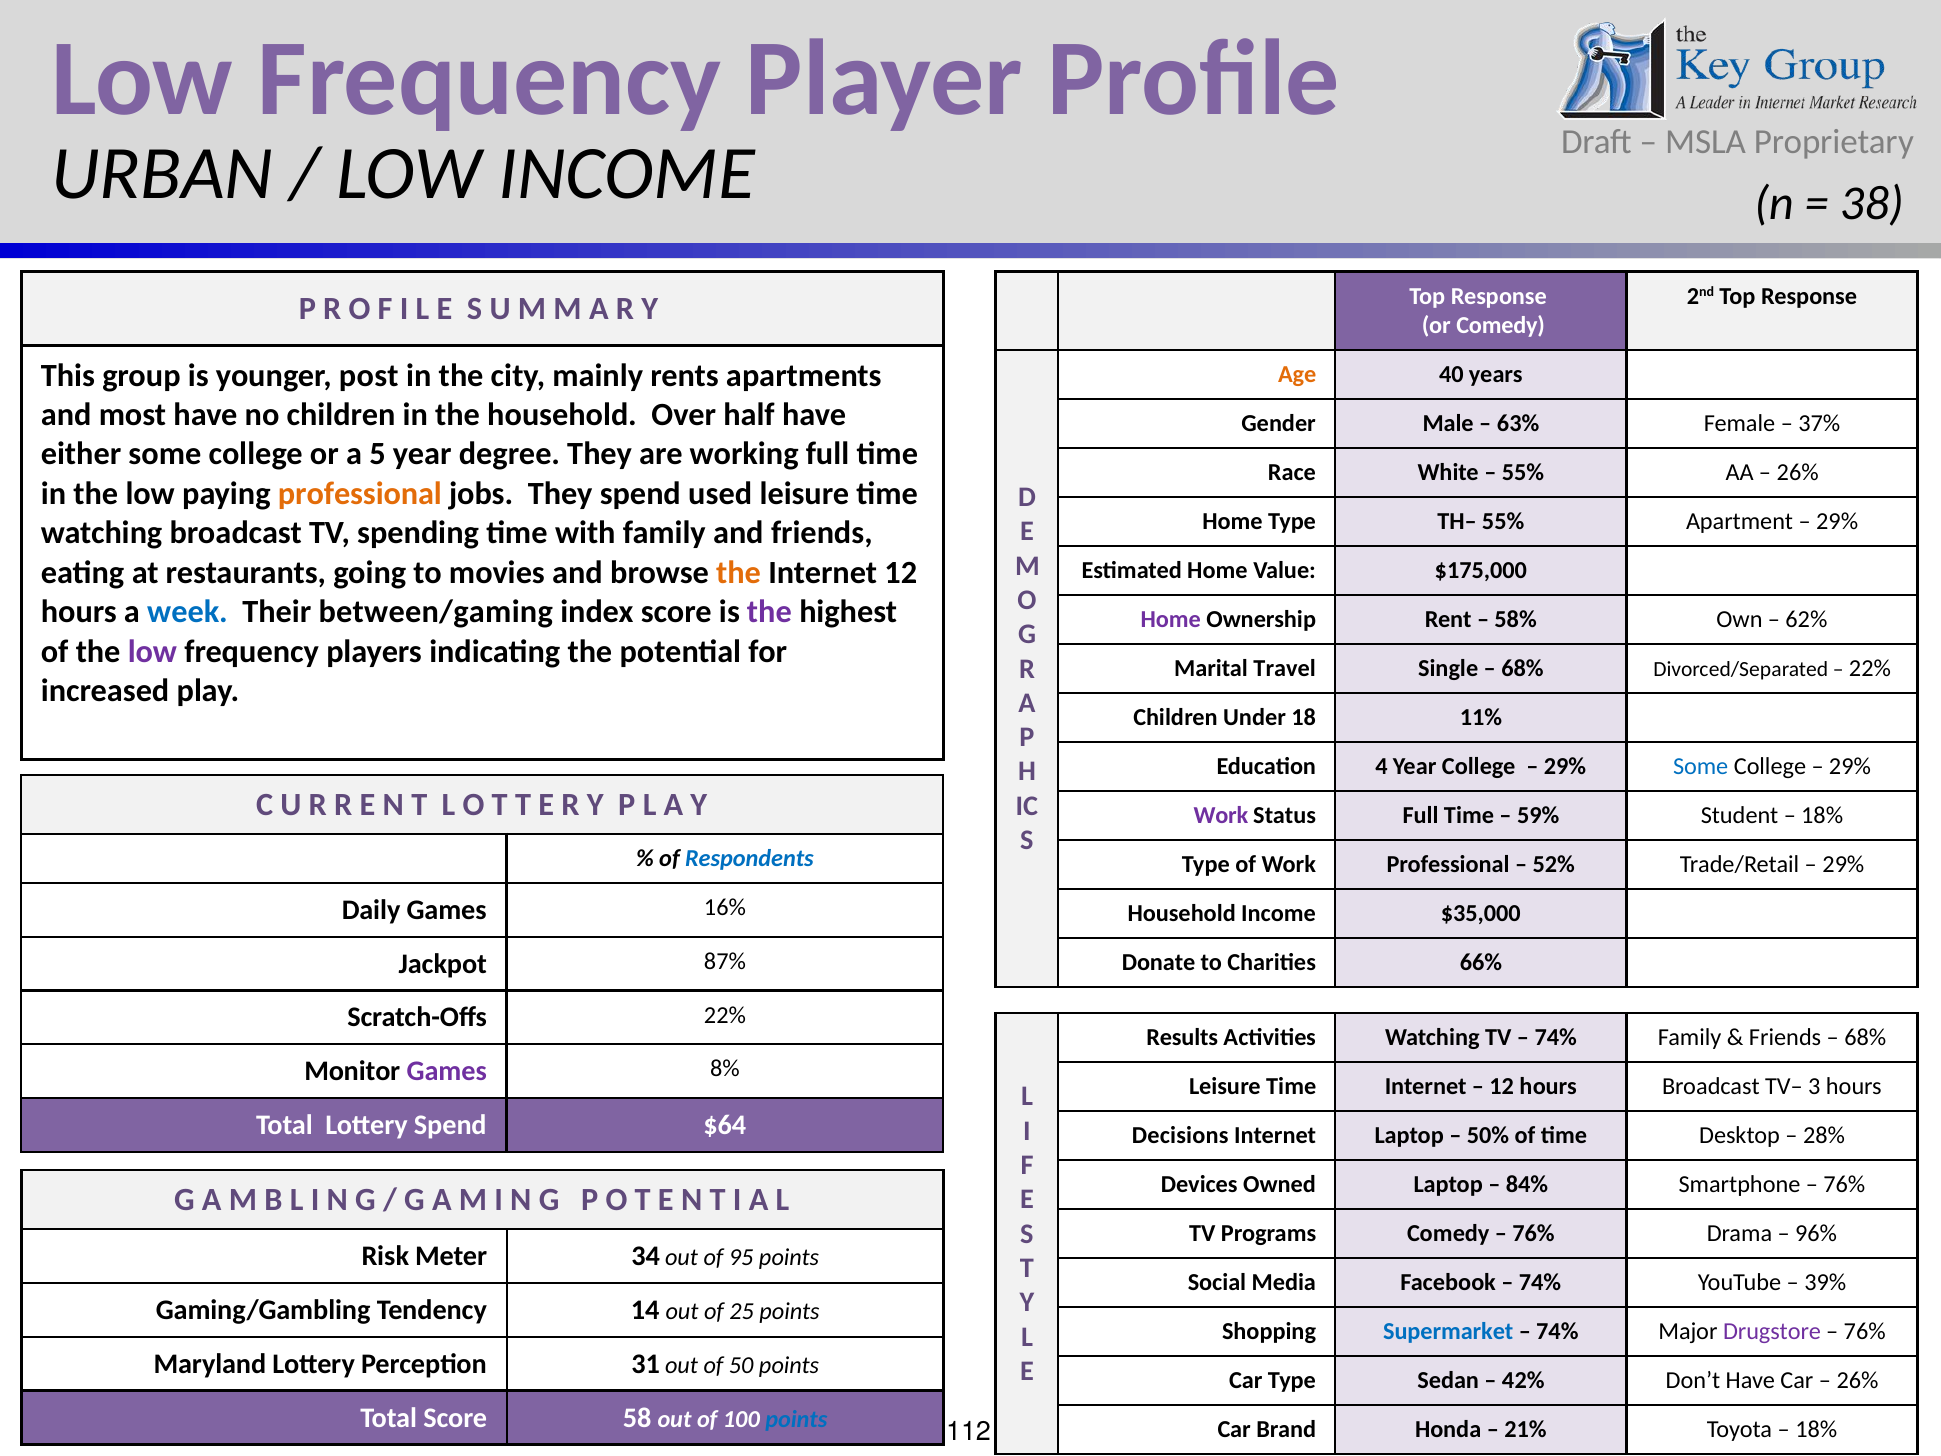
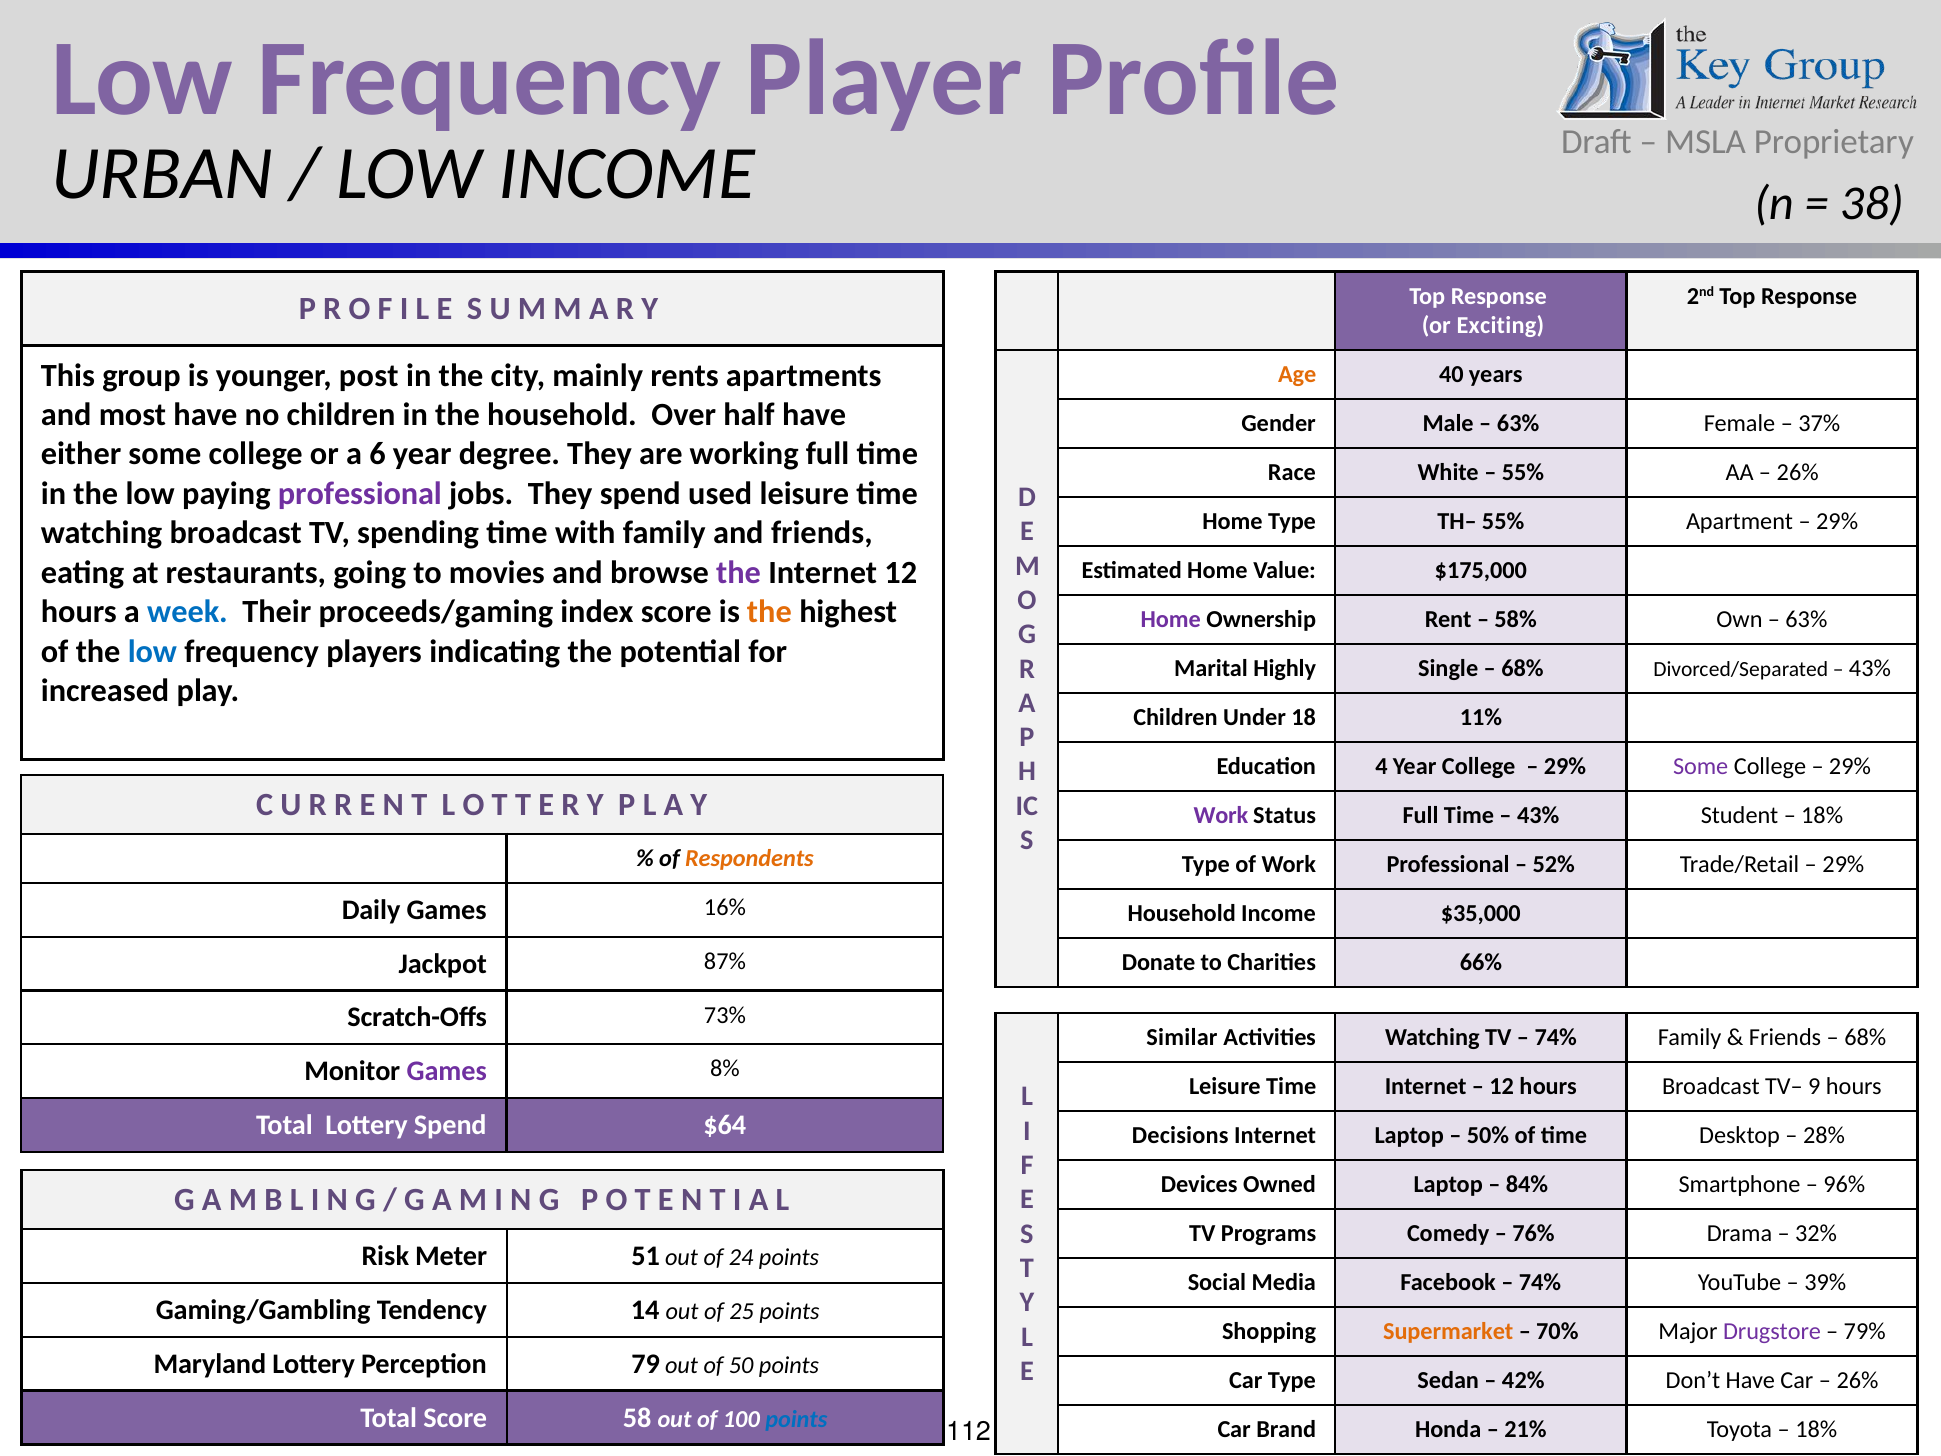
or Comedy: Comedy -> Exciting
5: 5 -> 6
professional at (360, 494) colour: orange -> purple
the at (738, 572) colour: orange -> purple
between/gaming: between/gaming -> proceeds/gaming
the at (769, 612) colour: purple -> orange
62% at (1806, 619): 62% -> 63%
low at (152, 651) colour: purple -> blue
Travel: Travel -> Highly
22% at (1870, 668): 22% -> 43%
Some at (1701, 766) colour: blue -> purple
59% at (1538, 815): 59% -> 43%
Respondents colour: blue -> orange
Scratch-Offs 22%: 22% -> 73%
Results: Results -> Similar
3: 3 -> 9
76% at (1844, 1185): 76% -> 96%
96%: 96% -> 32%
34: 34 -> 51
95: 95 -> 24
Supermarket colour: blue -> orange
74% at (1557, 1332): 74% -> 70%
76% at (1865, 1332): 76% -> 79%
31: 31 -> 79
